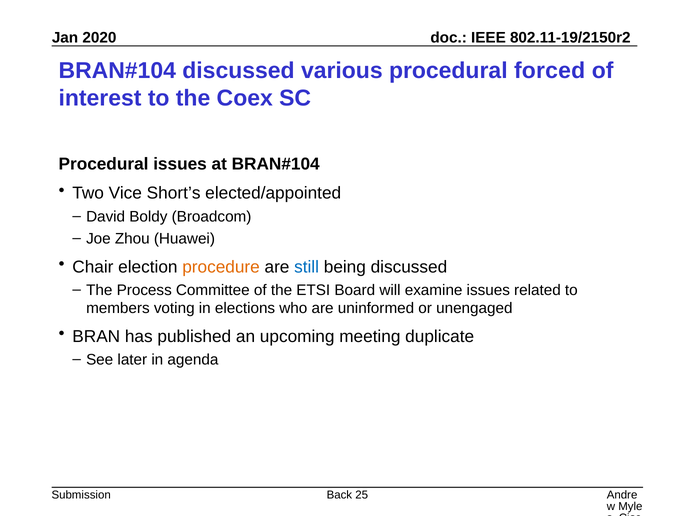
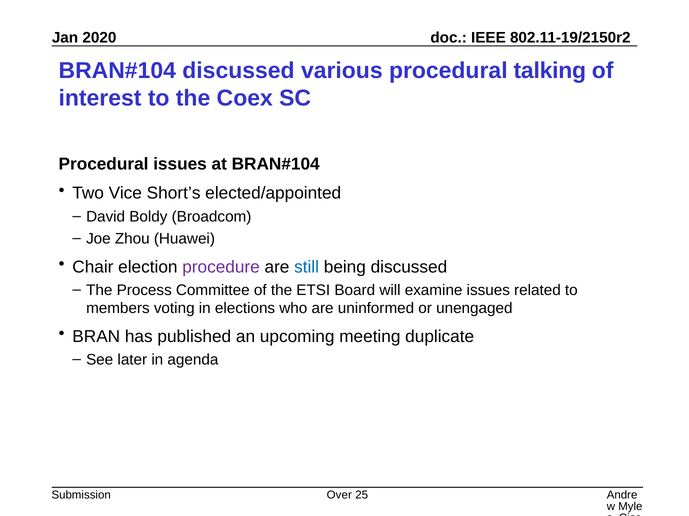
forced: forced -> talking
procedure colour: orange -> purple
Back: Back -> Over
